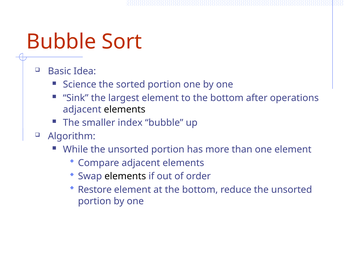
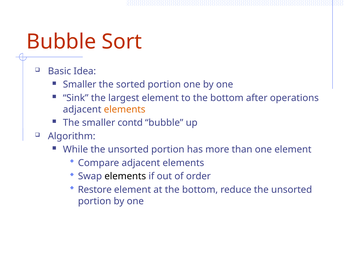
Science at (80, 85): Science -> Smaller
elements at (125, 109) colour: black -> orange
index: index -> contd
